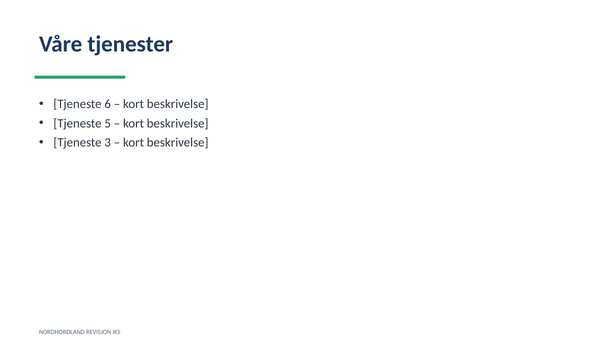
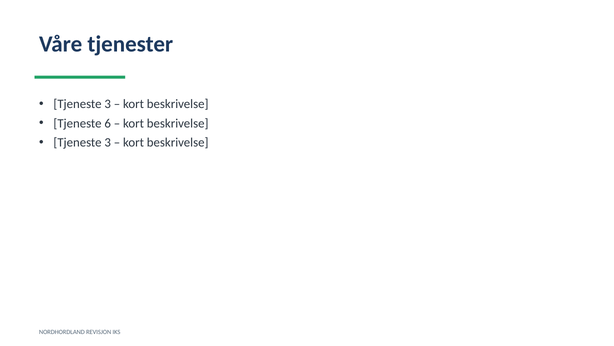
6 at (108, 104): 6 -> 3
5: 5 -> 6
